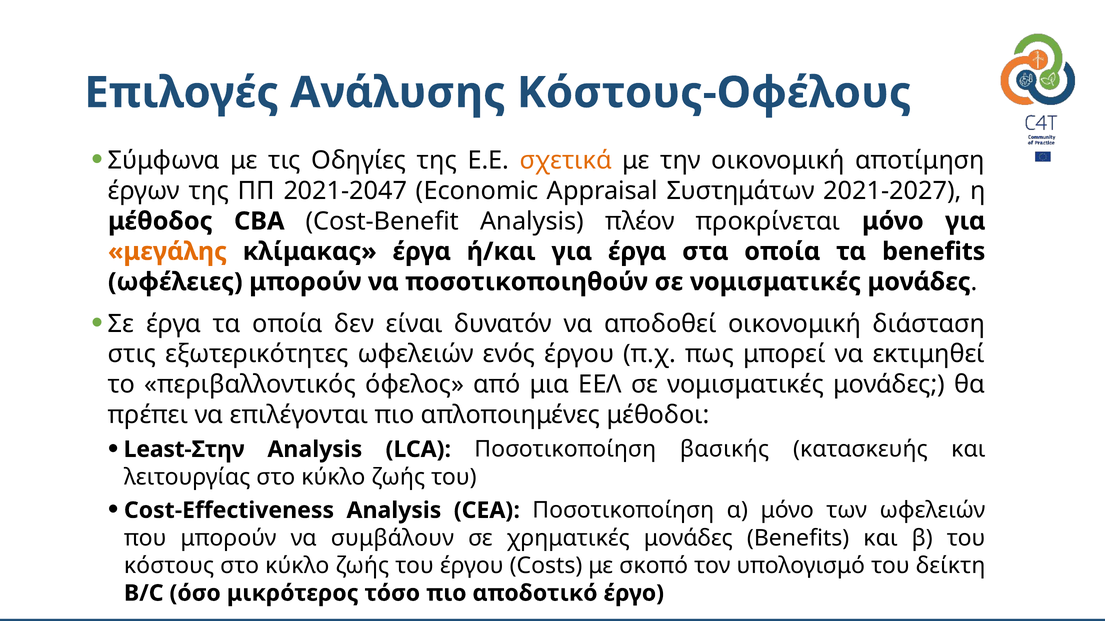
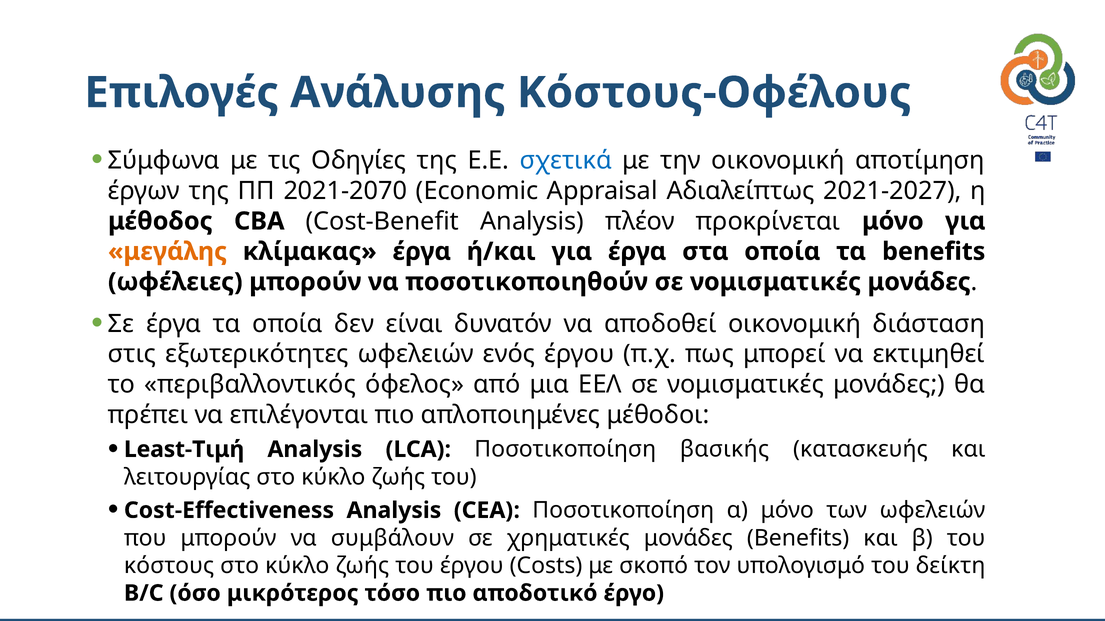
σχετικά colour: orange -> blue
2021-2047: 2021-2047 -> 2021-2070
Συστημάτων: Συστημάτων -> Αδιαλείπτως
Least-Στην: Least-Στην -> Least-Τιμή
